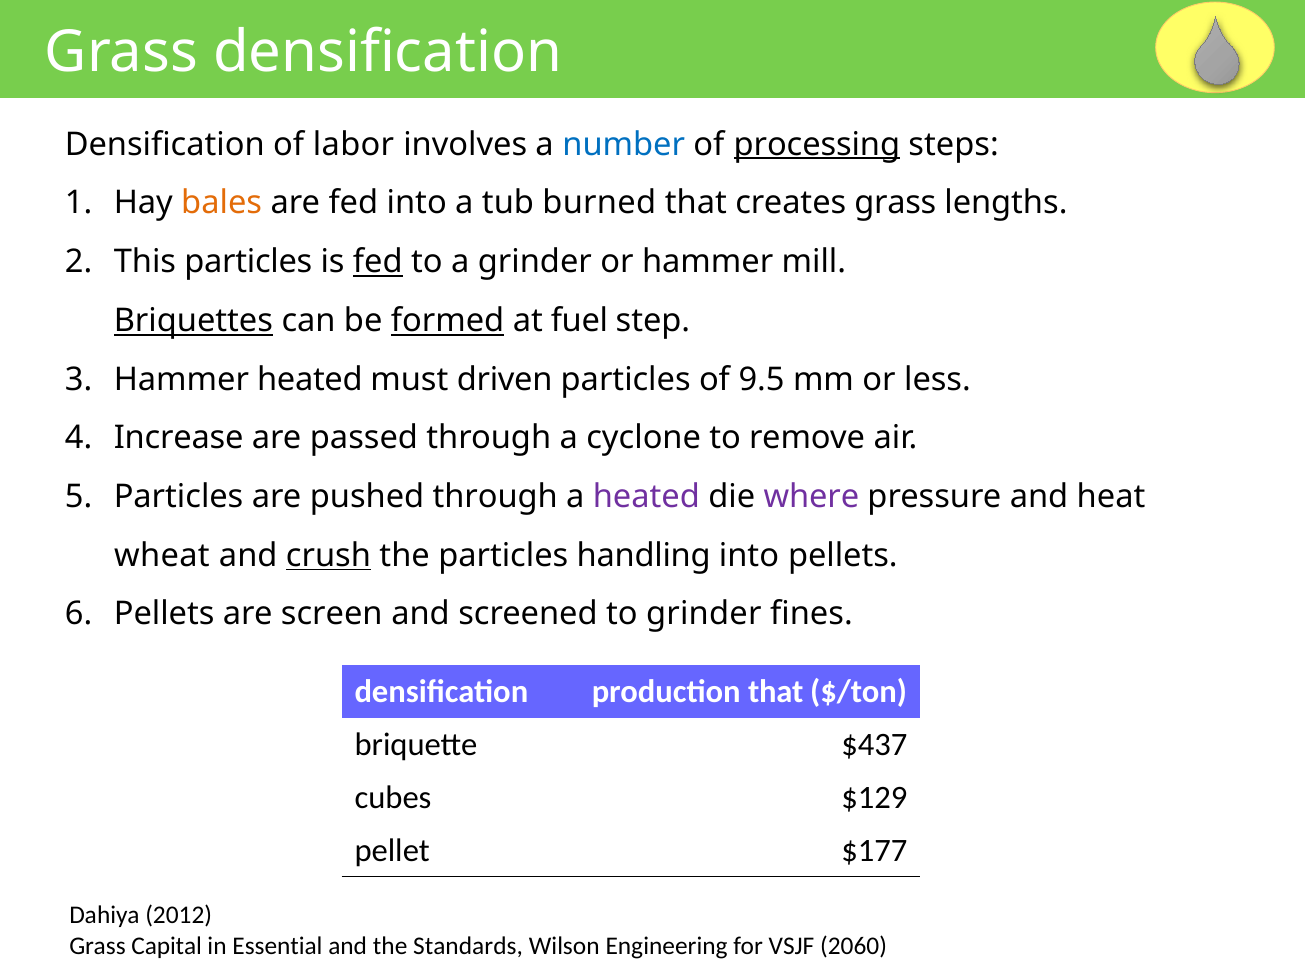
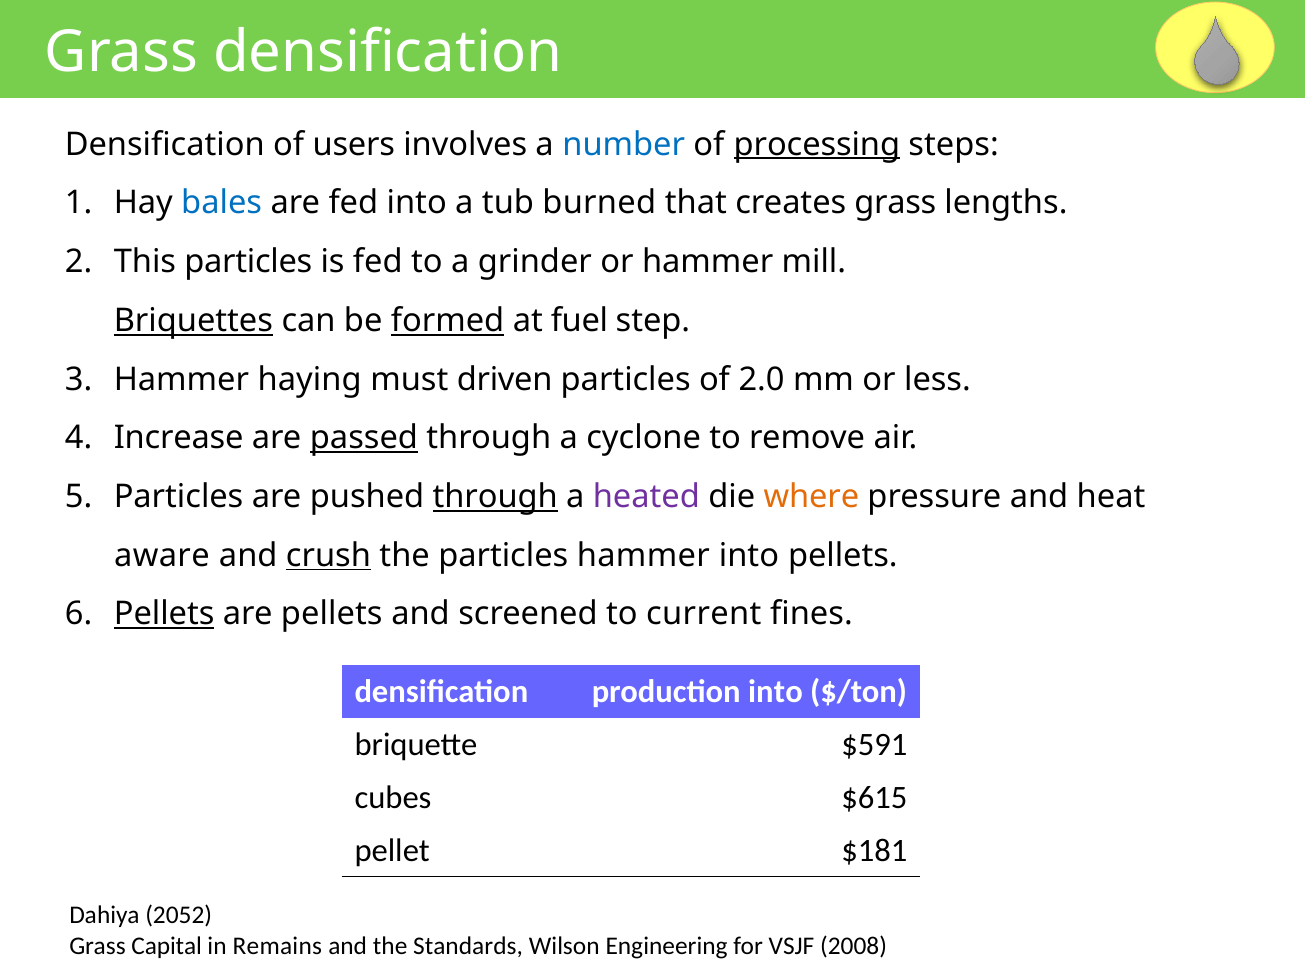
labor: labor -> users
bales colour: orange -> blue
fed at (378, 262) underline: present -> none
Hammer heated: heated -> haying
9.5: 9.5 -> 2.0
passed underline: none -> present
through at (495, 497) underline: none -> present
where colour: purple -> orange
wheat: wheat -> aware
particles handling: handling -> hammer
Pellets at (164, 614) underline: none -> present
are screen: screen -> pellets
to grinder: grinder -> current
production that: that -> into
$437: $437 -> $591
$129: $129 -> $615
$177: $177 -> $181
2012: 2012 -> 2052
Essential: Essential -> Remains
2060: 2060 -> 2008
